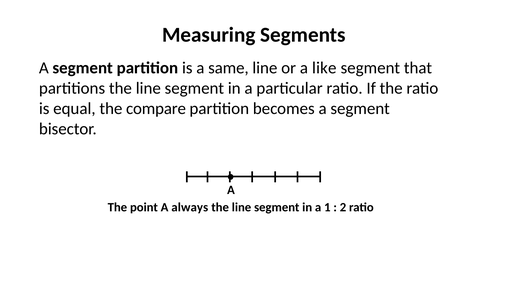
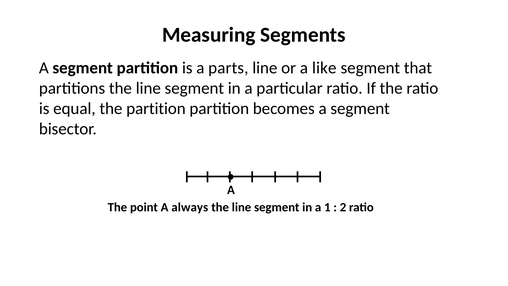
same: same -> parts
the compare: compare -> partition
